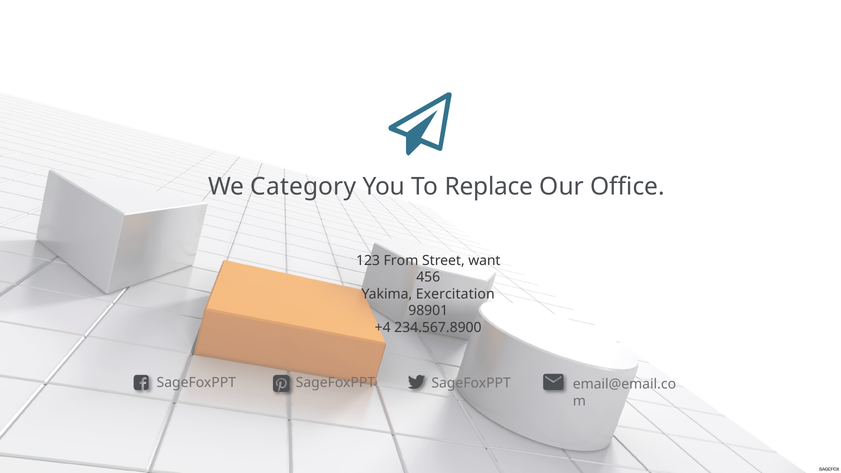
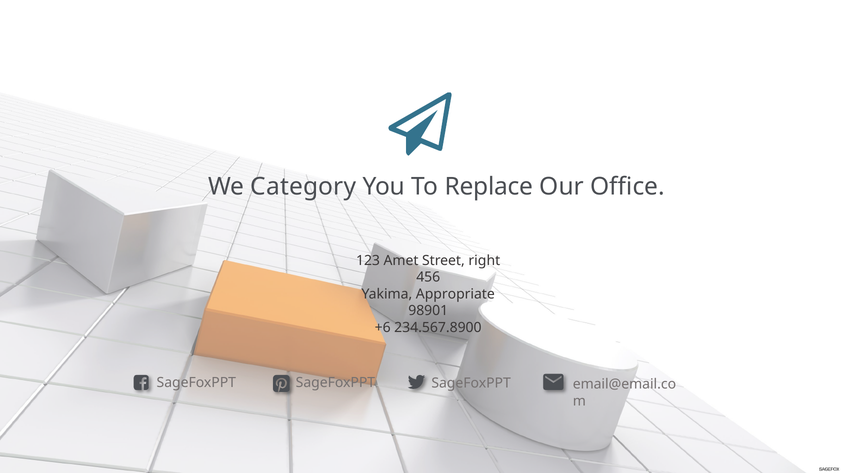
From: From -> Amet
want: want -> right
Exercitation: Exercitation -> Appropriate
+4: +4 -> +6
